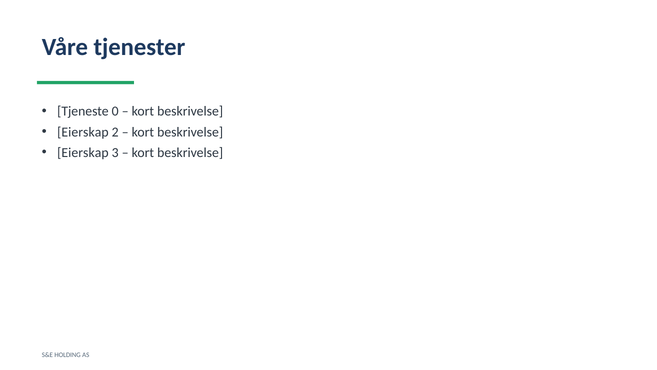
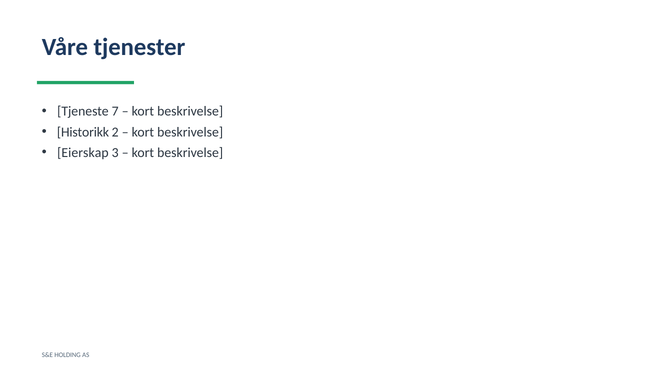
0: 0 -> 7
Eierskap at (83, 132): Eierskap -> Historikk
